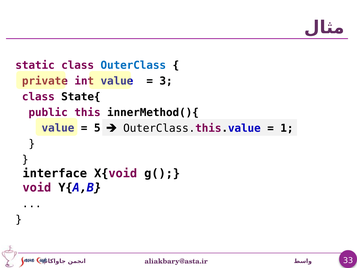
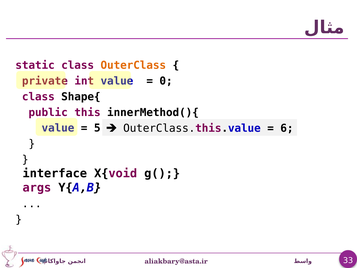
OuterClass colour: blue -> orange
3: 3 -> 0
State{: State{ -> Shape{
1: 1 -> 6
void: void -> args
